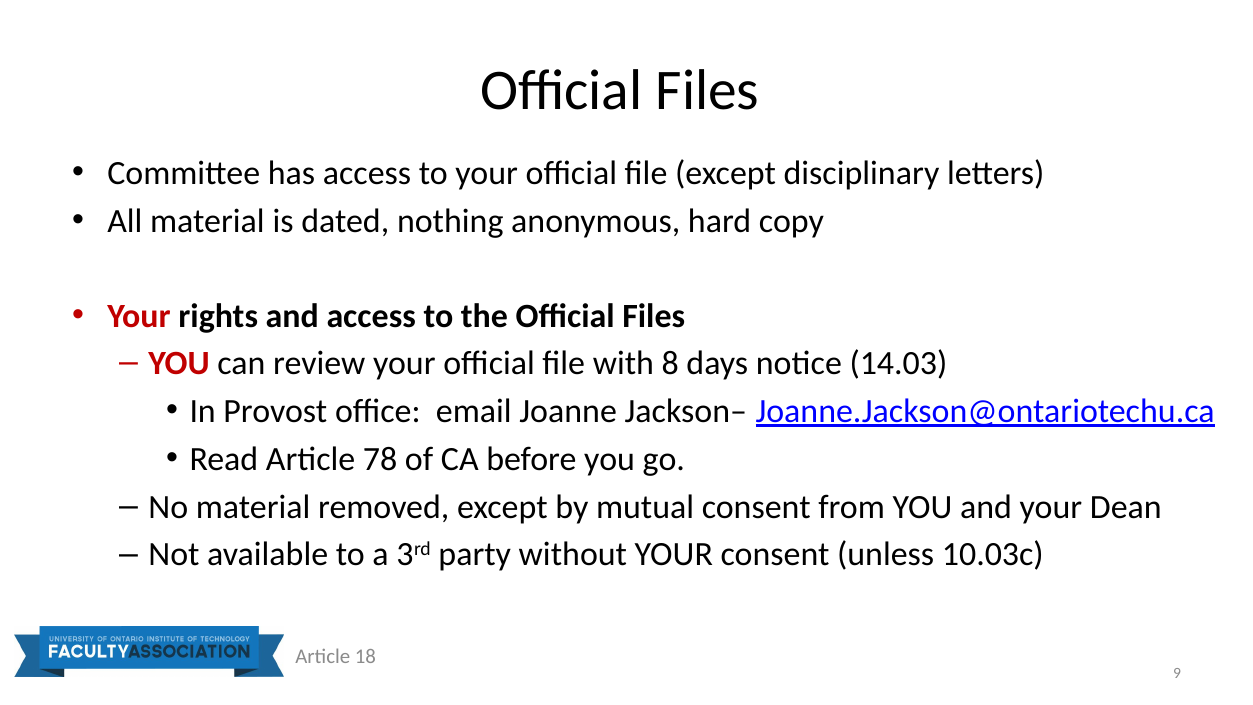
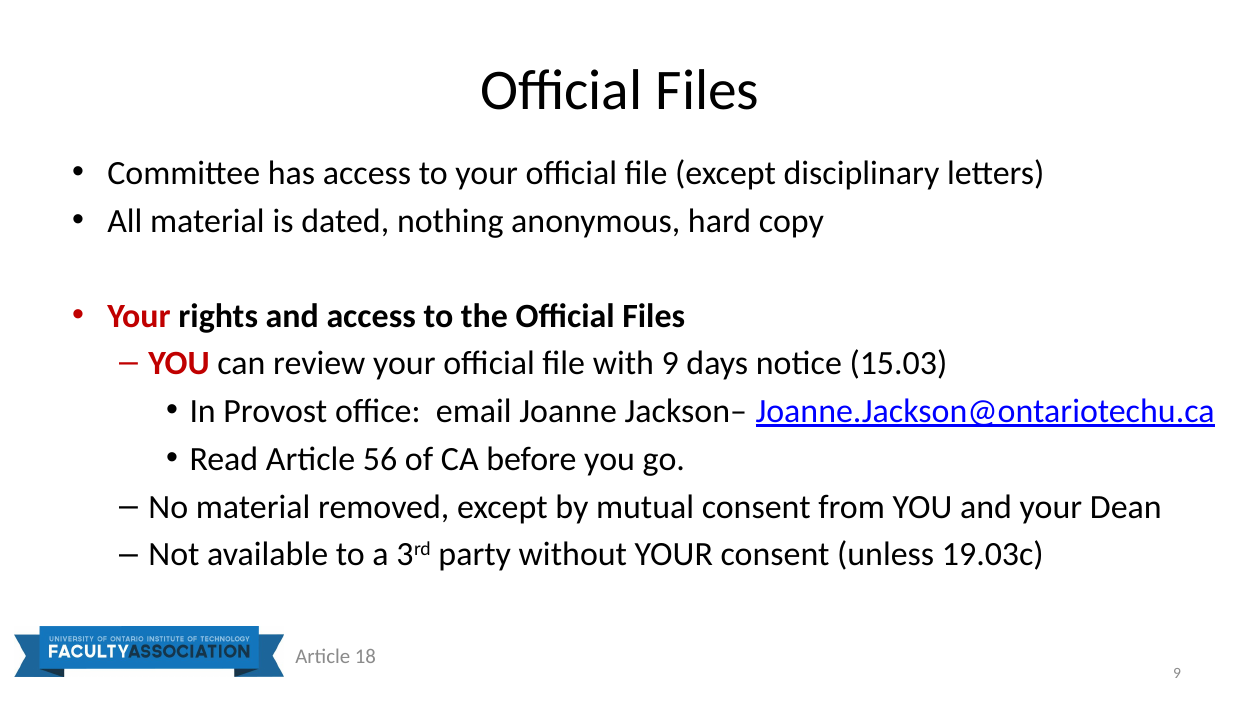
with 8: 8 -> 9
14.03: 14.03 -> 15.03
78: 78 -> 56
10.03c: 10.03c -> 19.03c
